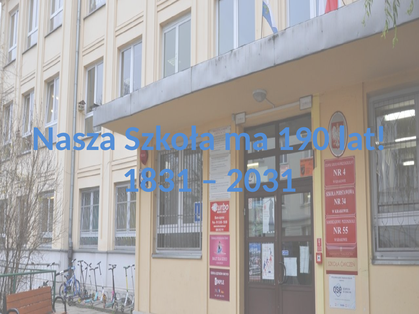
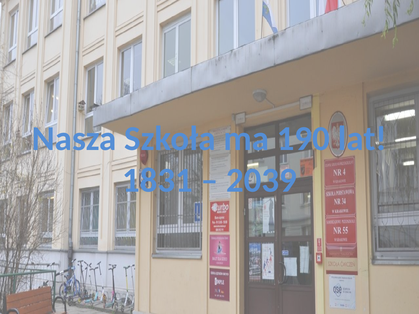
2031: 2031 -> 2039
